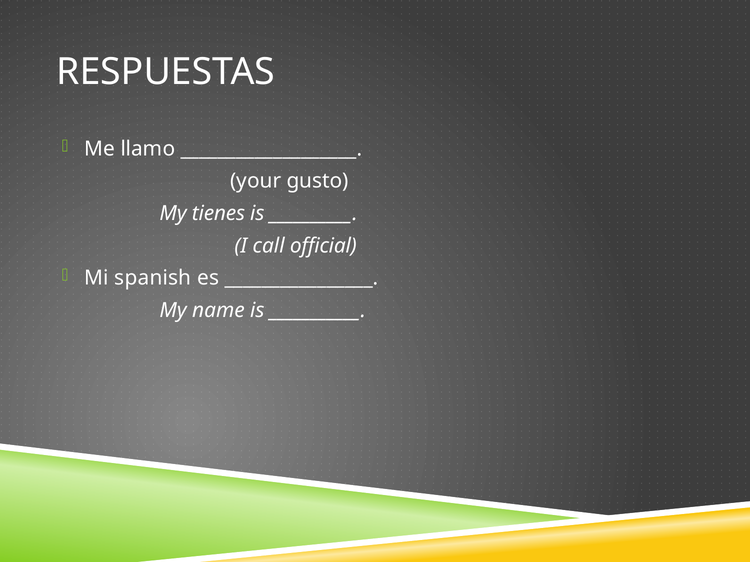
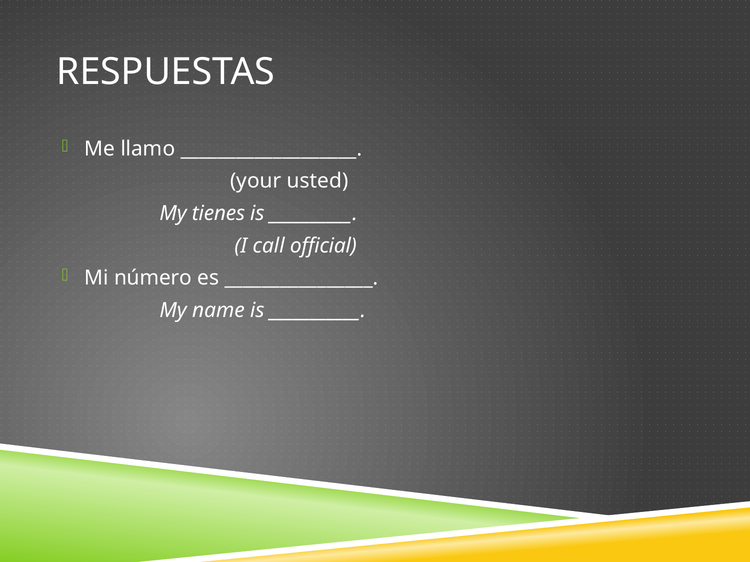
gusto: gusto -> usted
spanish: spanish -> número
